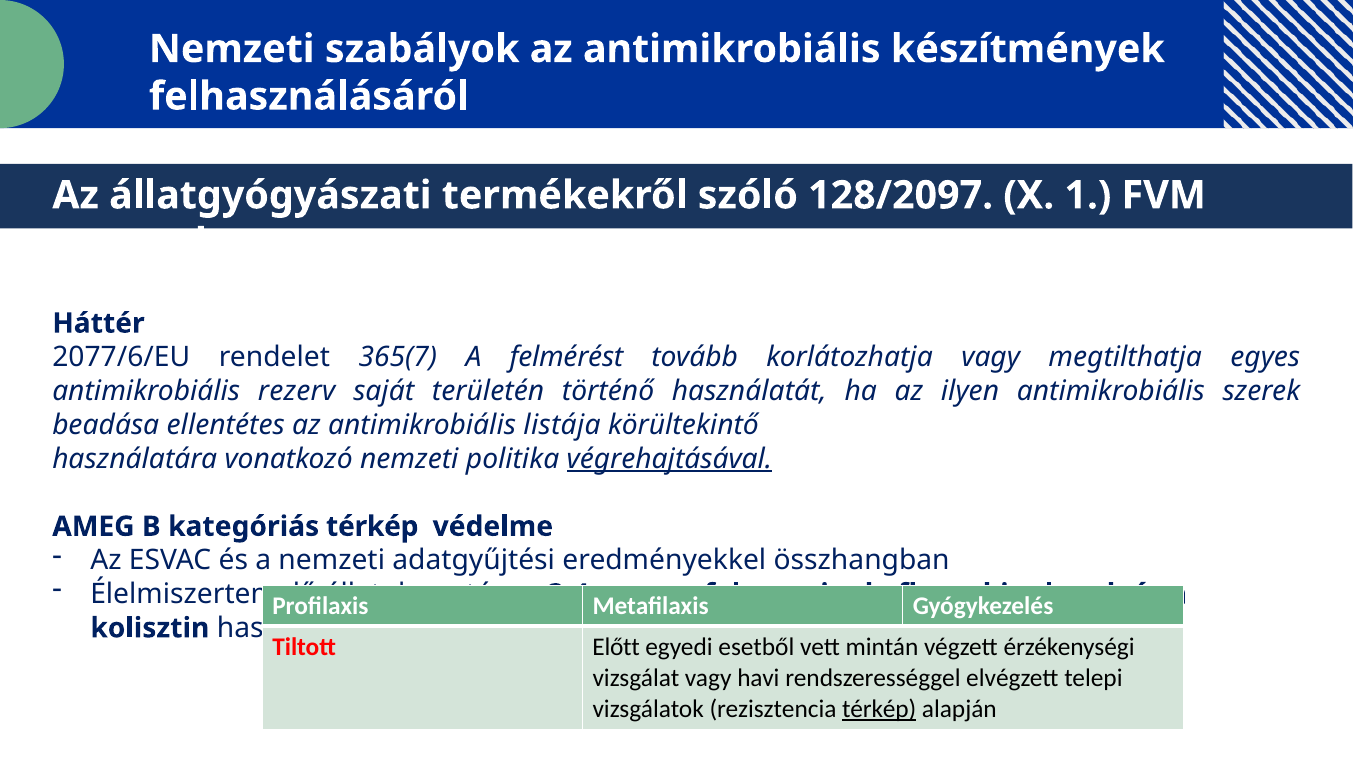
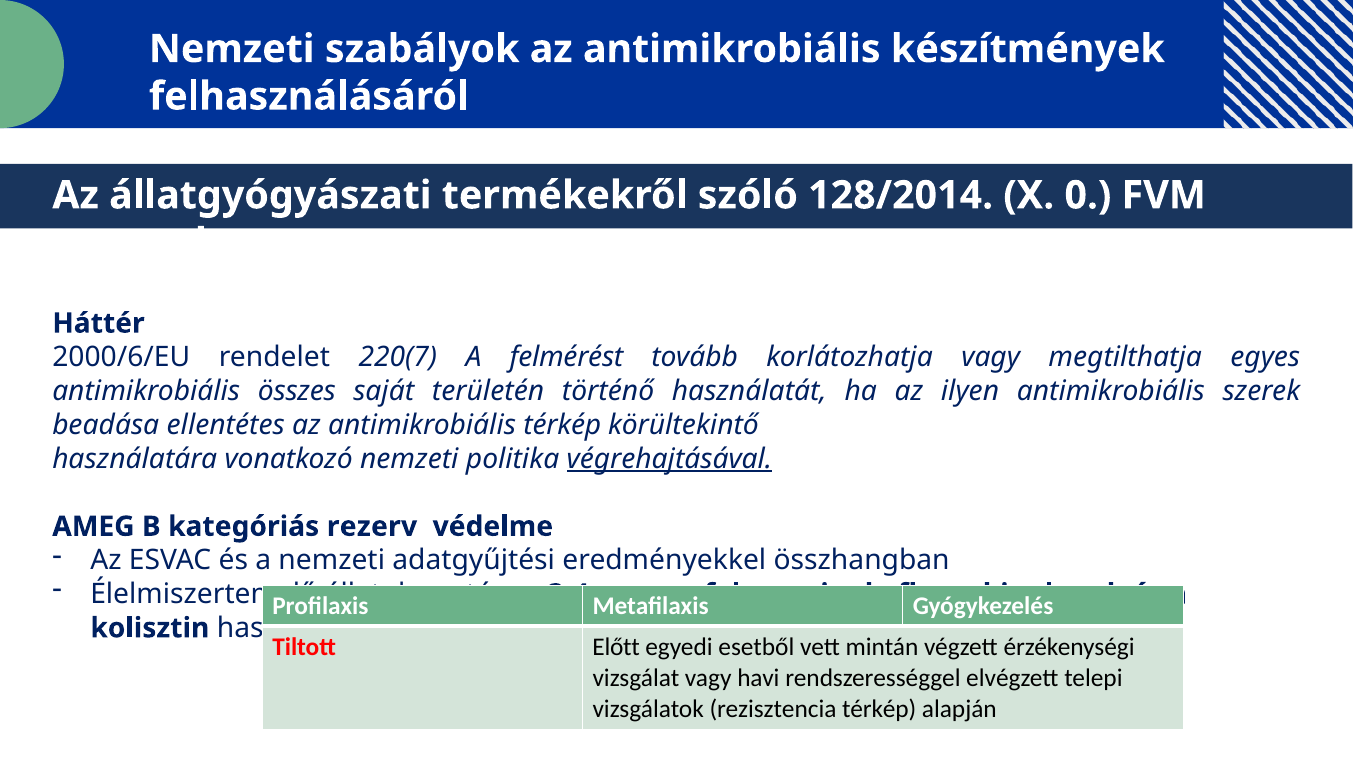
128/2097: 128/2097 -> 128/2014
1: 1 -> 0
2077/6/EU: 2077/6/EU -> 2000/6/EU
365(7: 365(7 -> 220(7
rezerv: rezerv -> összes
antimikrobiális listája: listája -> térkép
kategóriás térkép: térkép -> rezerv
térkép at (879, 709) underline: present -> none
